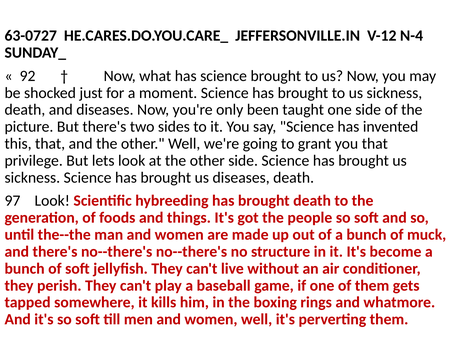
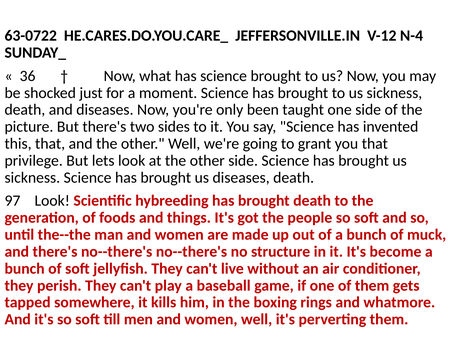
63-0727: 63-0727 -> 63-0722
92: 92 -> 36
